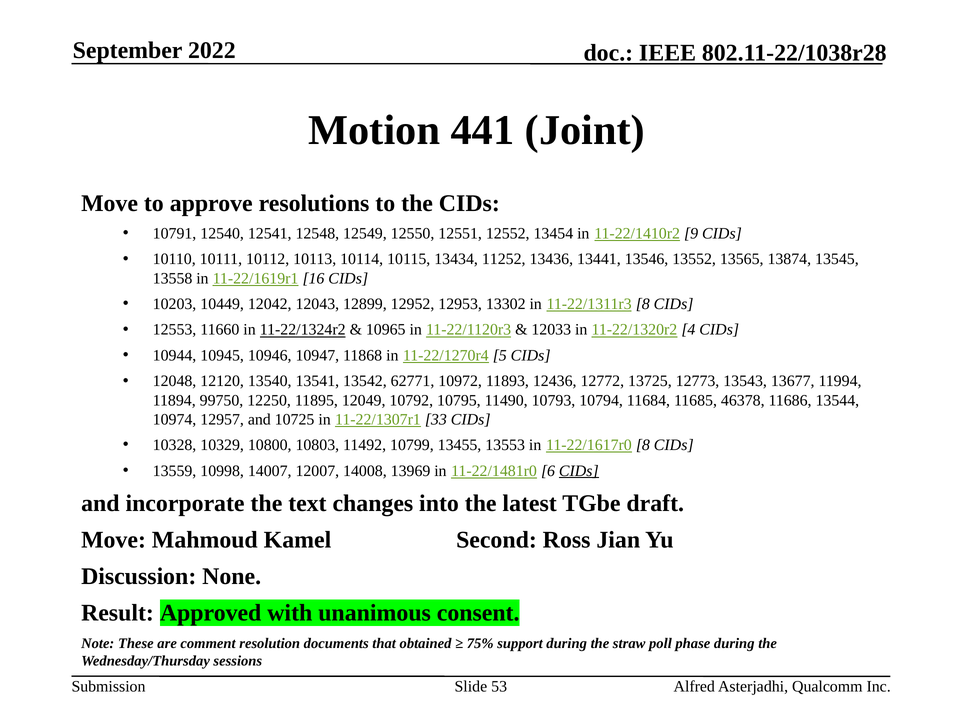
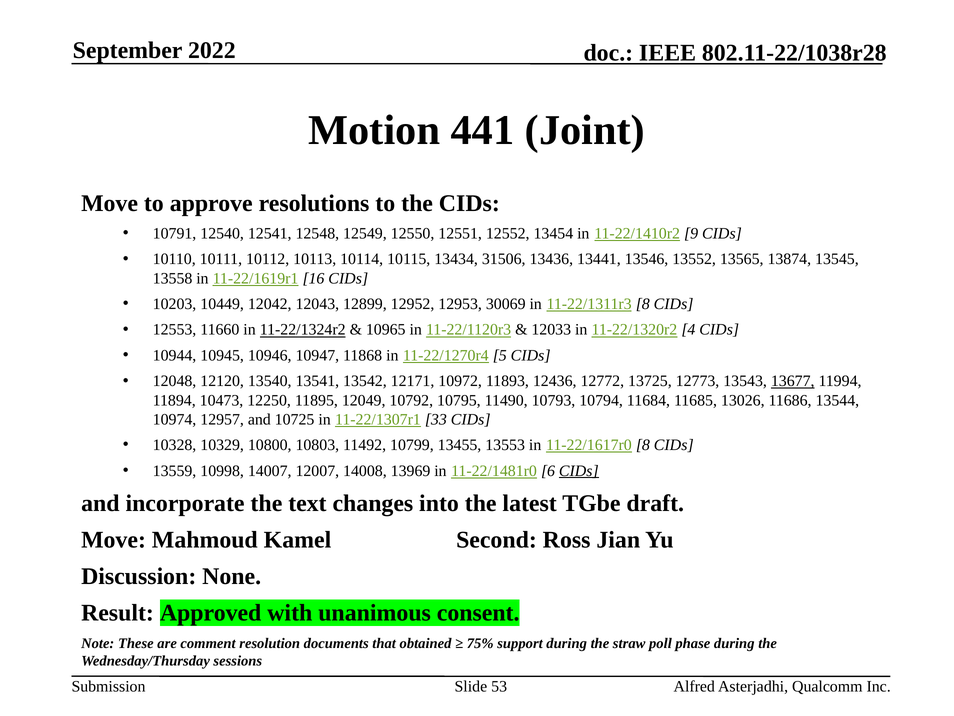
11252: 11252 -> 31506
13302: 13302 -> 30069
62771: 62771 -> 12171
13677 underline: none -> present
99750: 99750 -> 10473
46378: 46378 -> 13026
